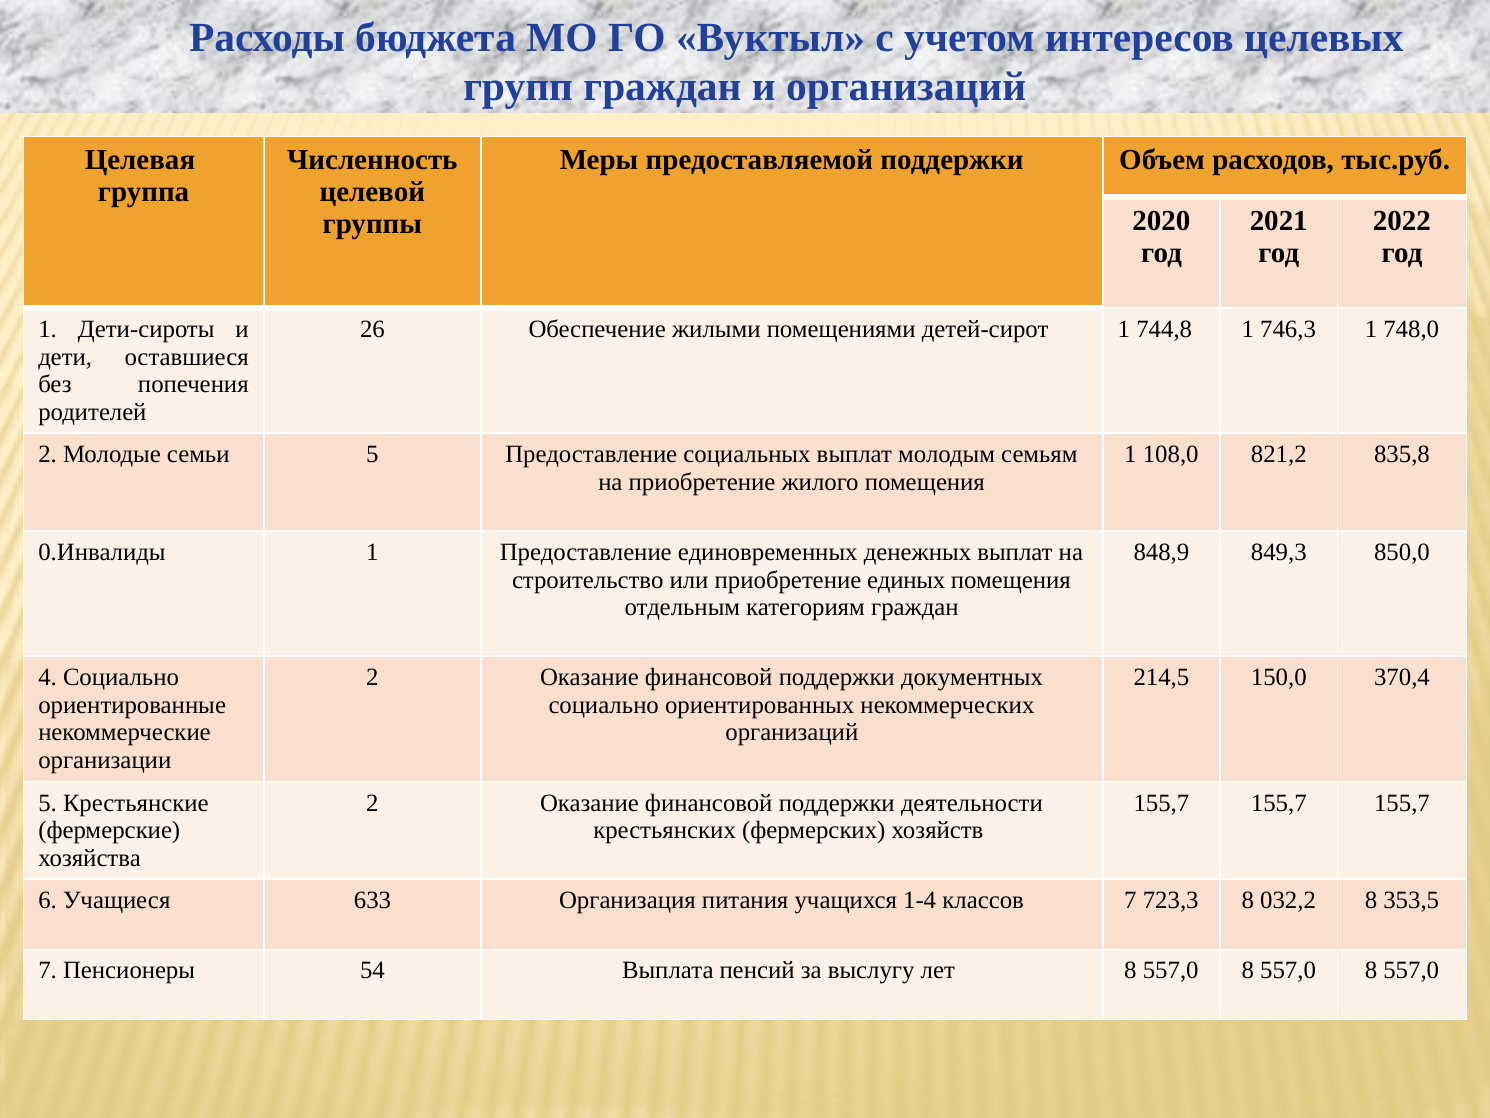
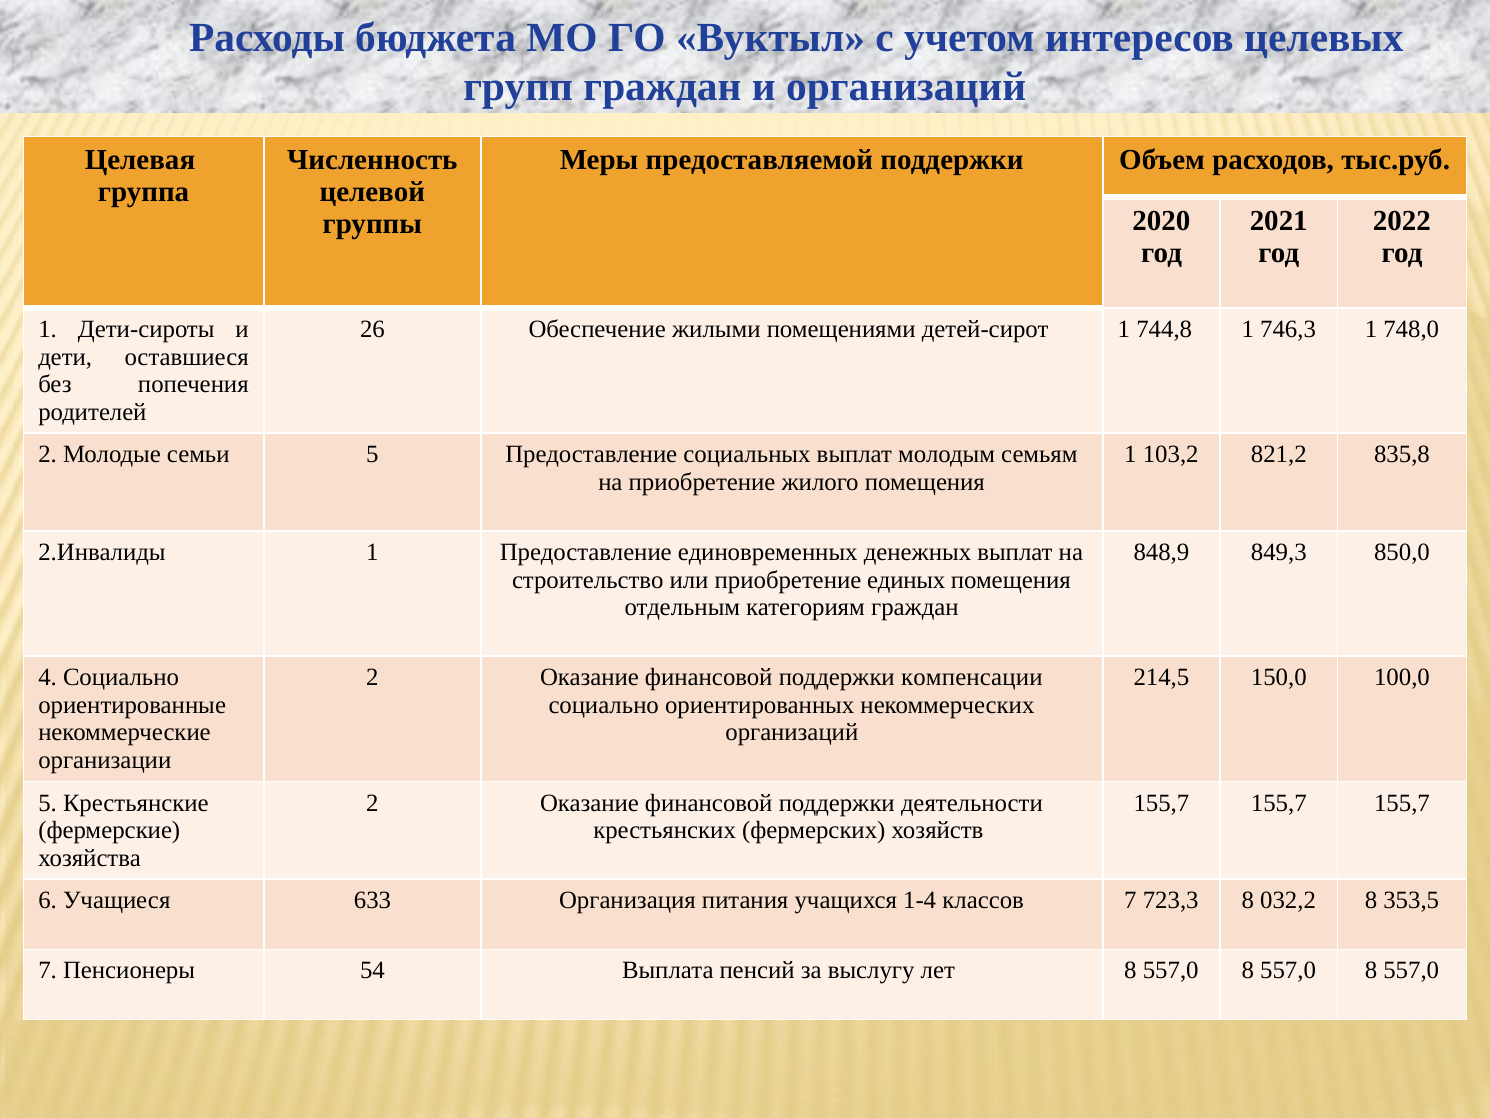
108,0: 108,0 -> 103,2
0.Инвалиды: 0.Инвалиды -> 2.Инвалиды
документных: документных -> компенсации
370,4: 370,4 -> 100,0
